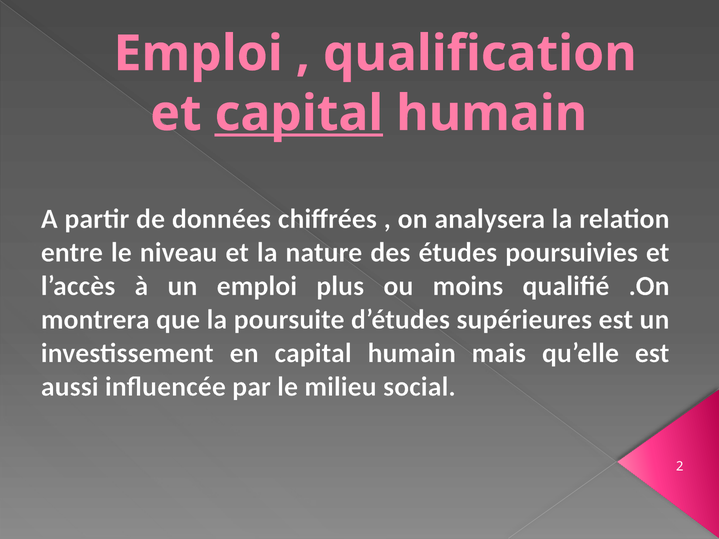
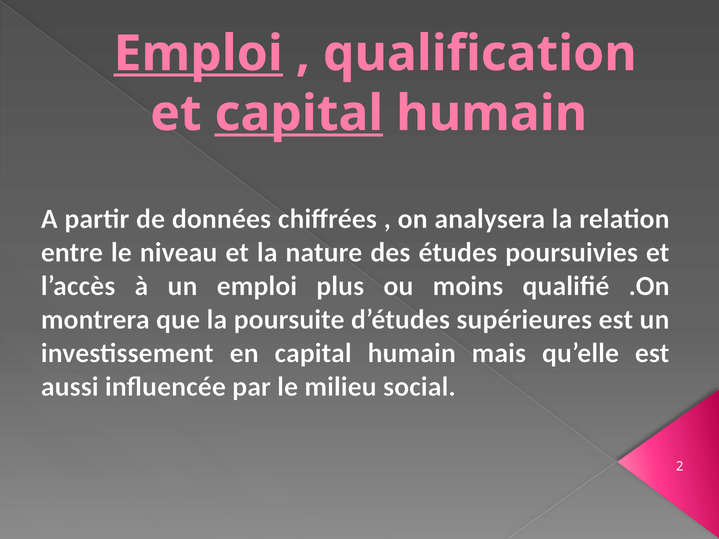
Emploi at (198, 54) underline: none -> present
